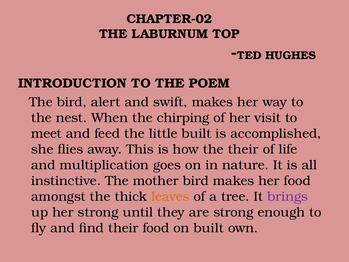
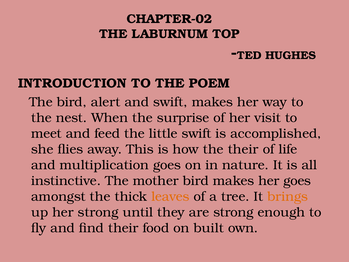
chirping: chirping -> surprise
little built: built -> swift
her food: food -> goes
brings colour: purple -> orange
